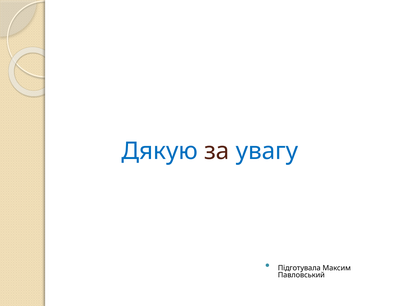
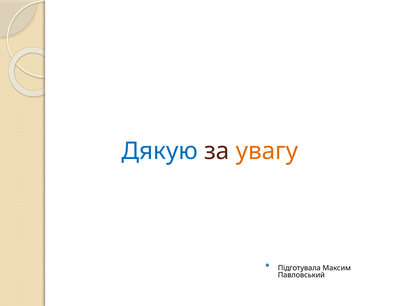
увагу colour: blue -> orange
